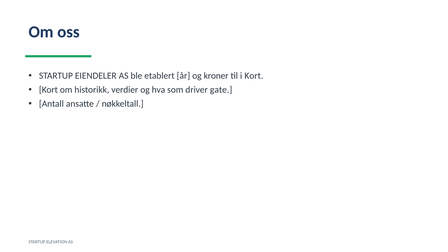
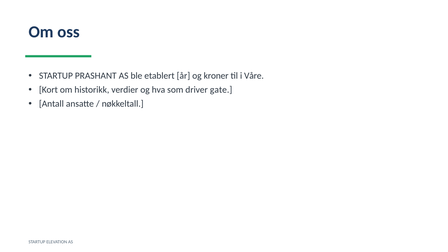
EIENDELER: EIENDELER -> PRASHANT
i Kort: Kort -> Våre
